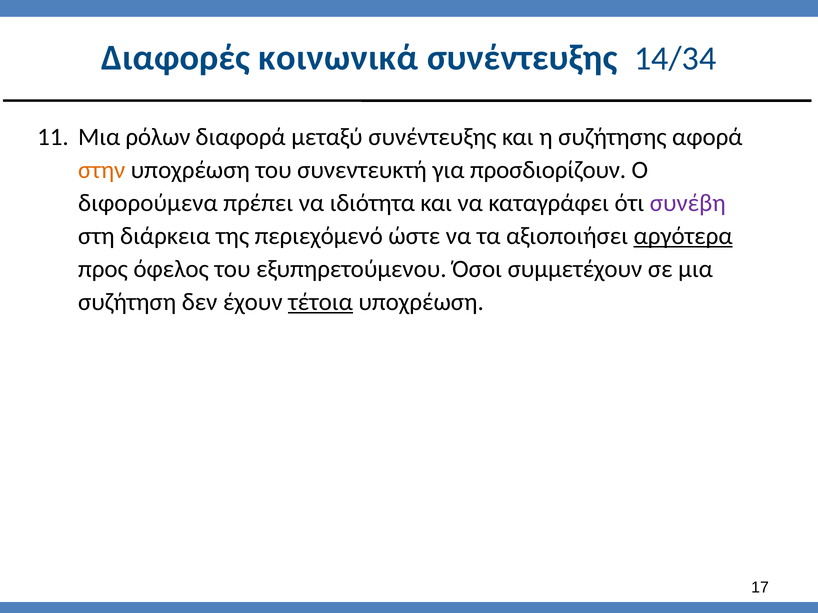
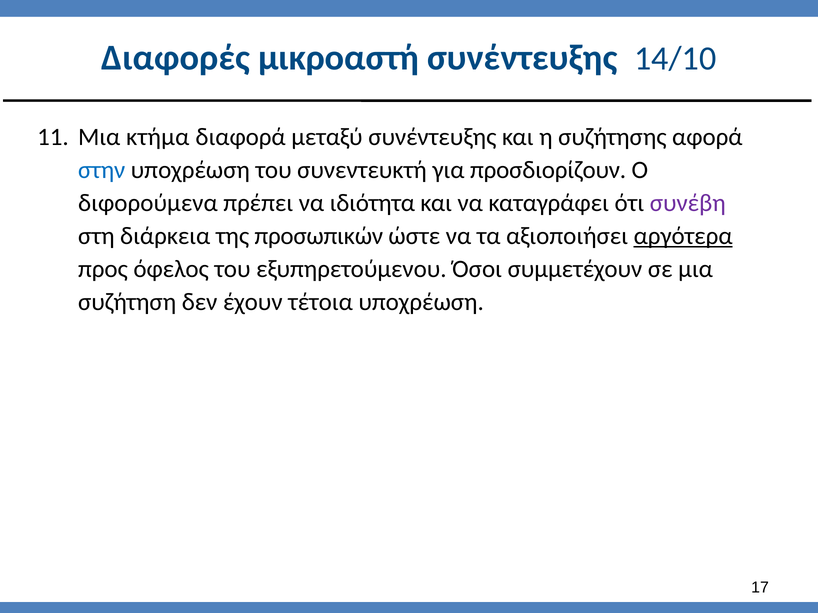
κοινωνικά: κοινωνικά -> μικροαστή
14/34: 14/34 -> 14/10
ρόλων: ρόλων -> κτήμα
στην colour: orange -> blue
περιεχόμενό: περιεχόμενό -> προσωπικών
τέτοια underline: present -> none
